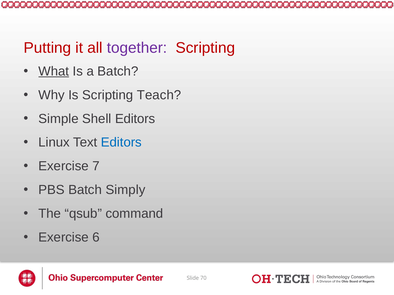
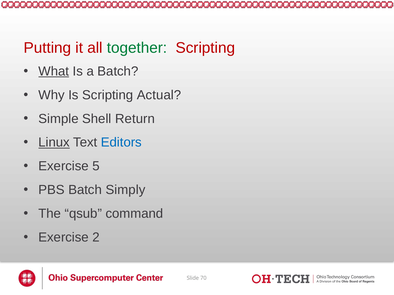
together colour: purple -> green
Teach: Teach -> Actual
Shell Editors: Editors -> Return
Linux underline: none -> present
7: 7 -> 5
6: 6 -> 2
